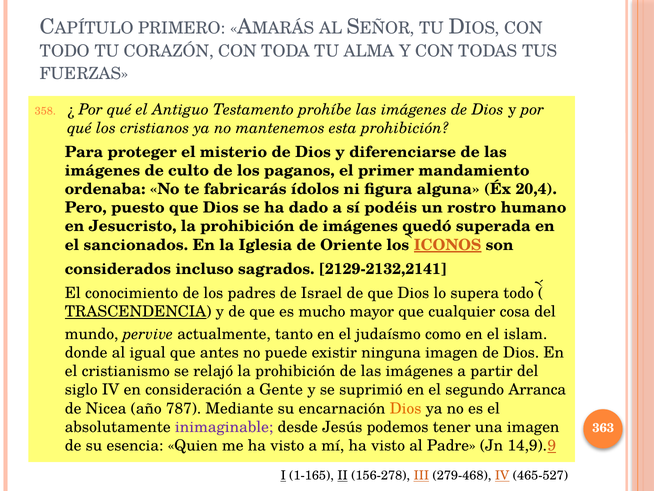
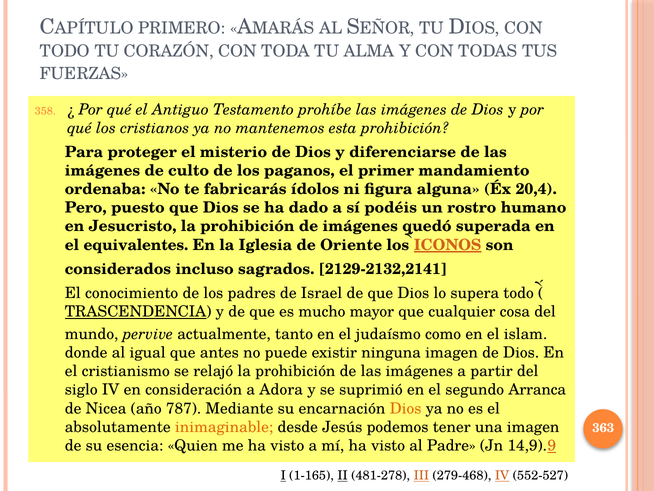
sancionados: sancionados -> equivalentes
Gente: Gente -> Adora
inimaginable colour: purple -> orange
156-278: 156-278 -> 481-278
465-527: 465-527 -> 552-527
